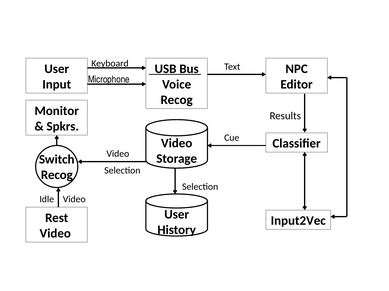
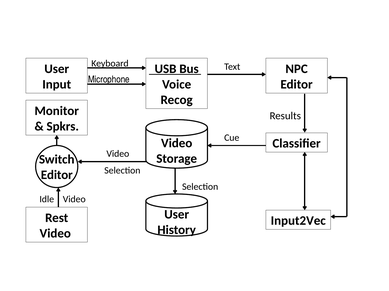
Recog at (57, 175): Recog -> Editor
